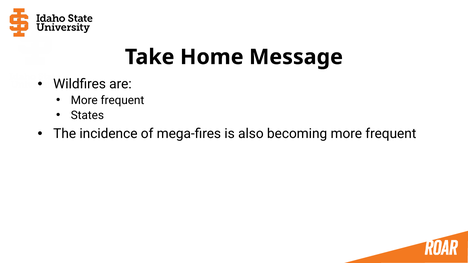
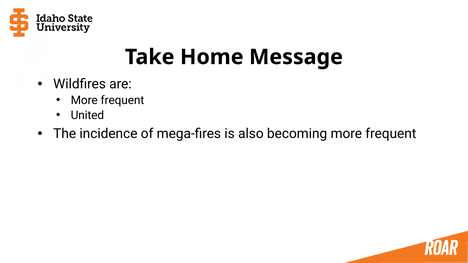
States: States -> United
